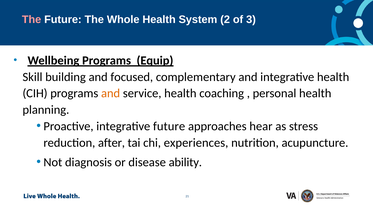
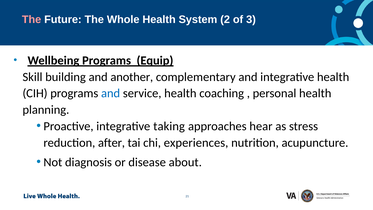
focused: focused -> another
and at (111, 93) colour: orange -> blue
integrative future: future -> taking
ability: ability -> about
